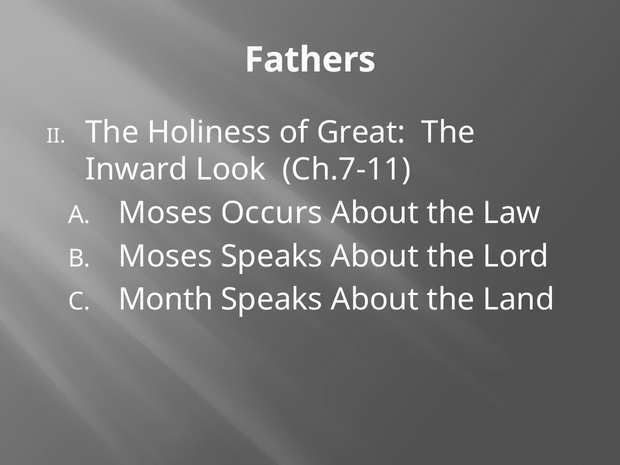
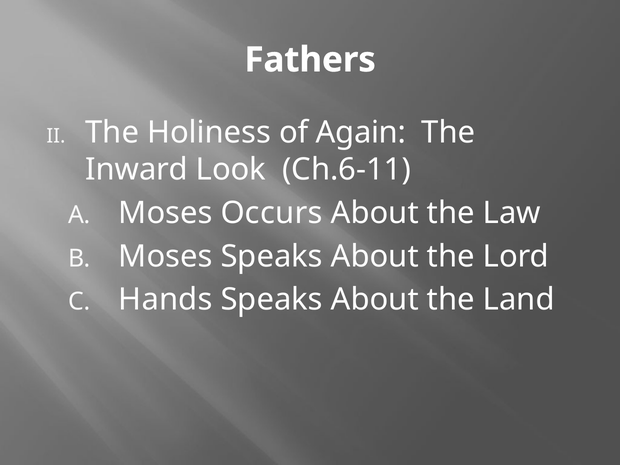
Great: Great -> Again
Ch.7-11: Ch.7-11 -> Ch.6-11
Month: Month -> Hands
